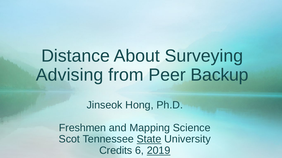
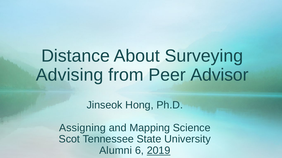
Backup: Backup -> Advisor
Freshmen: Freshmen -> Assigning
State underline: present -> none
Credits: Credits -> Alumni
